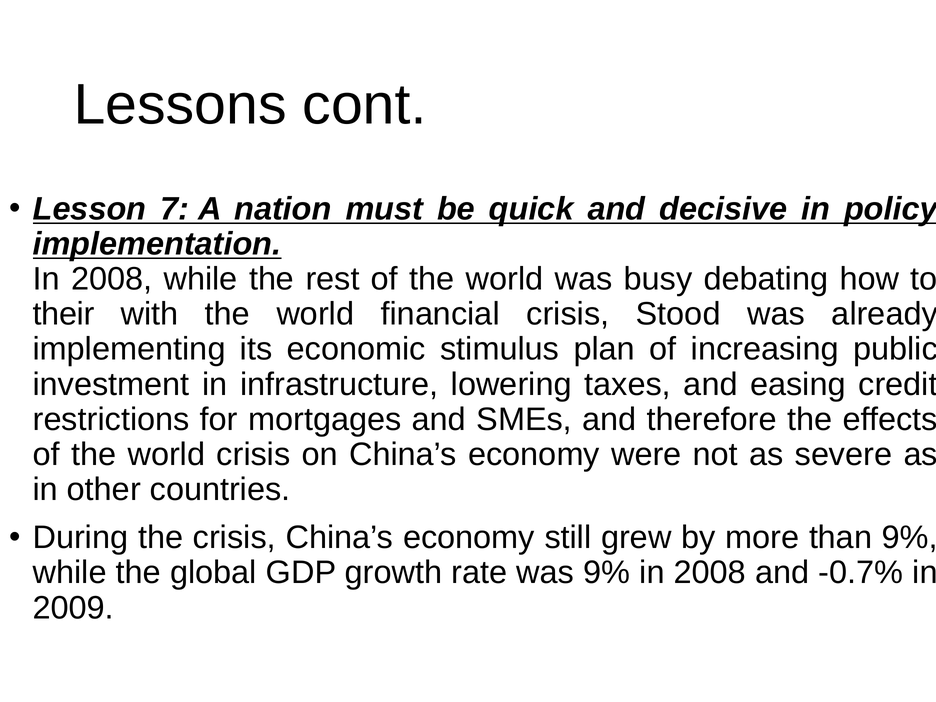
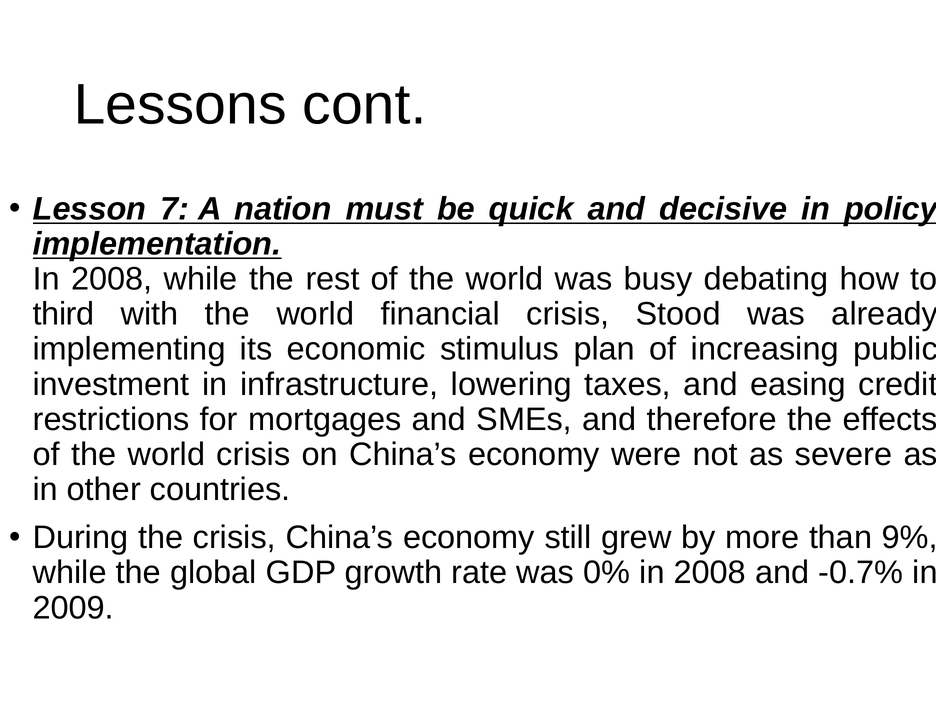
their: their -> third
was 9%: 9% -> 0%
